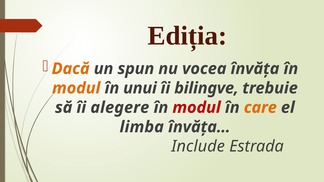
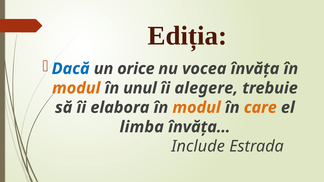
Dacă colour: orange -> blue
spun: spun -> orice
unui: unui -> unul
bilingve: bilingve -> alegere
alegere: alegere -> elabora
modul at (197, 108) colour: red -> orange
